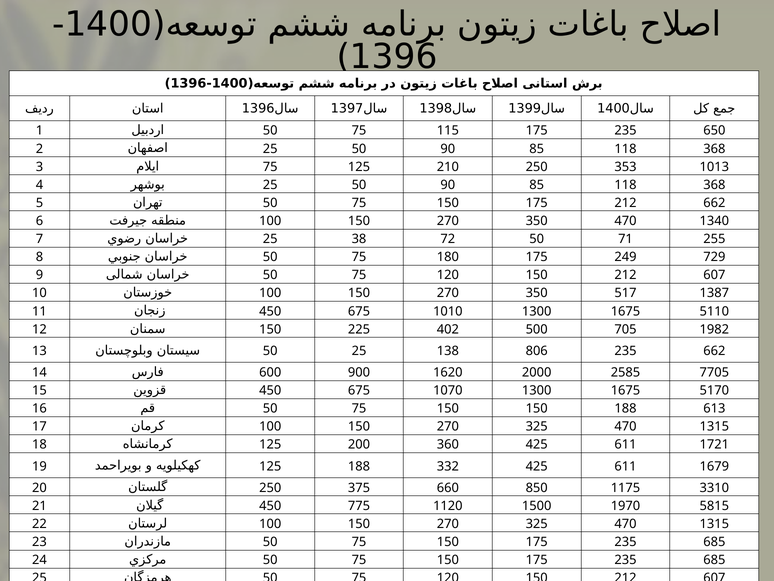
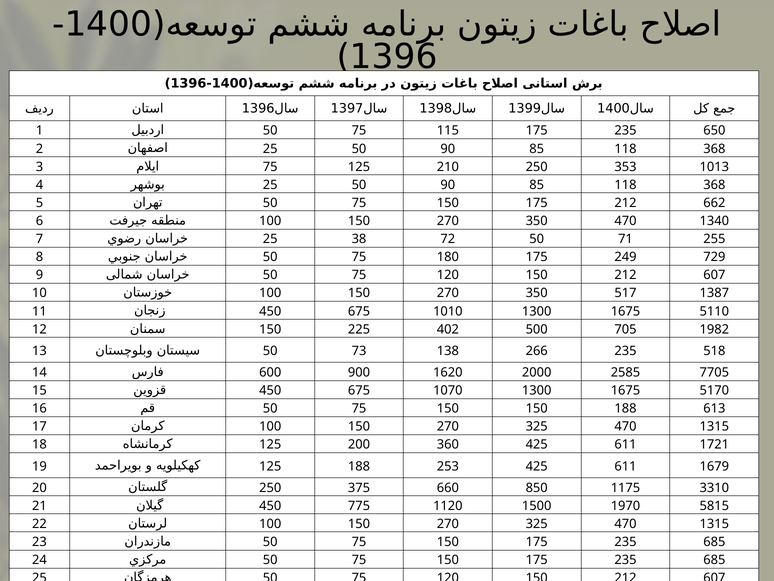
50 25: 25 -> 73
806: 806 -> 266
235 662: 662 -> 518
332: 332 -> 253
